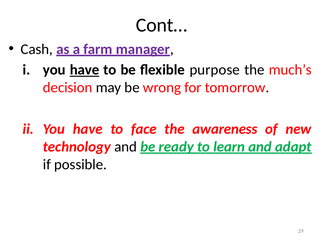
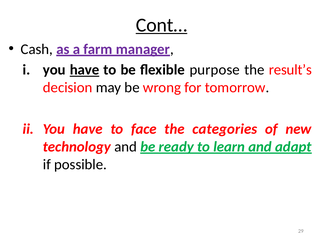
Cont… underline: none -> present
much’s: much’s -> result’s
awareness: awareness -> categories
